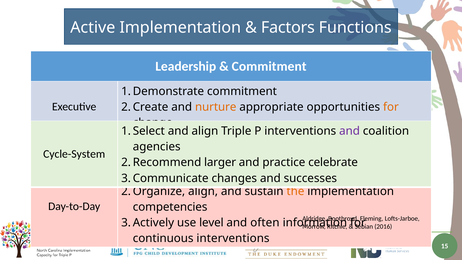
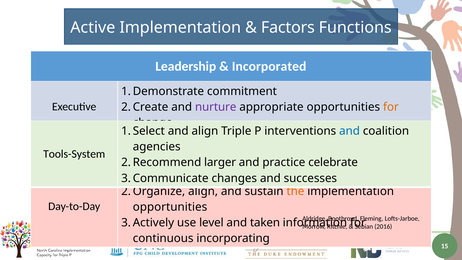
Commitment at (269, 67): Commitment -> Incorporated
nurture colour: orange -> purple
and at (350, 131) colour: purple -> blue
Cycle-System: Cycle-System -> Tools-System
competencies at (170, 207): competencies -> opportunities
often: often -> taken
continuous interventions: interventions -> incorporating
